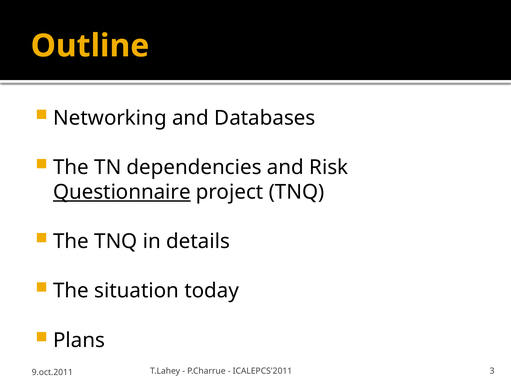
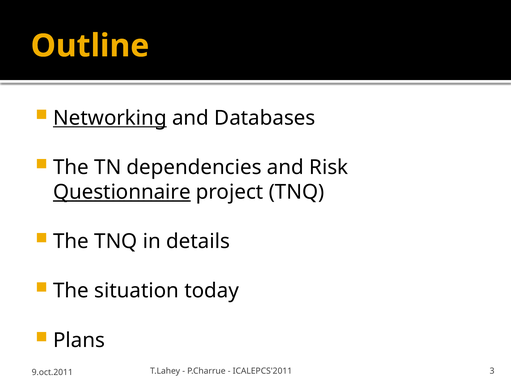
Networking underline: none -> present
